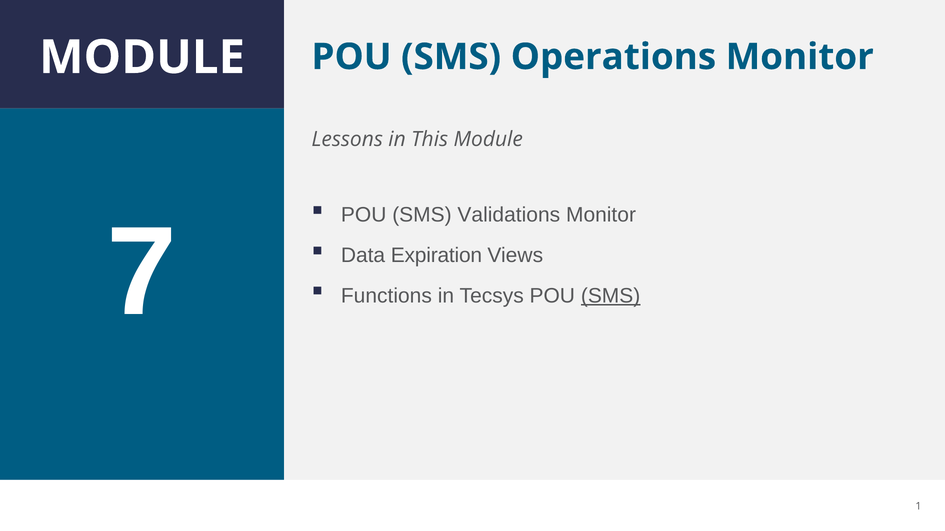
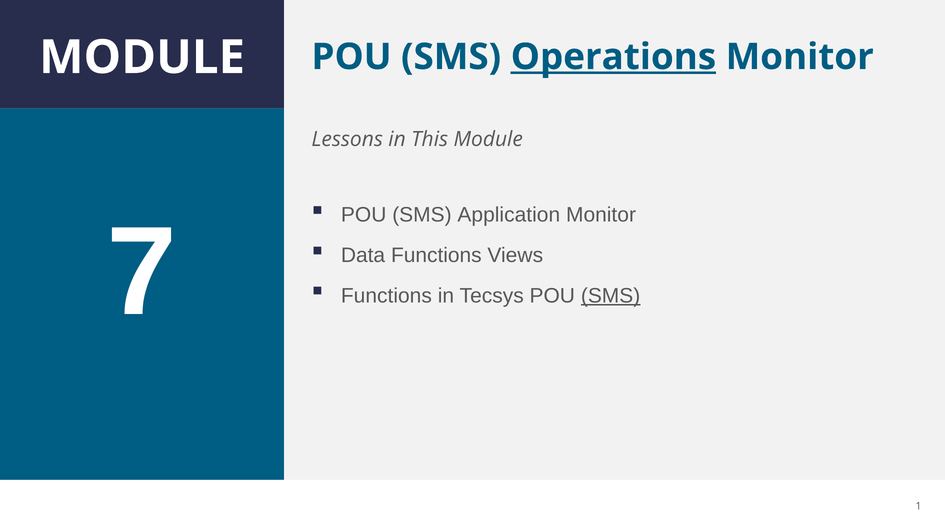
Operations underline: none -> present
Validations: Validations -> Application
Data Expiration: Expiration -> Functions
